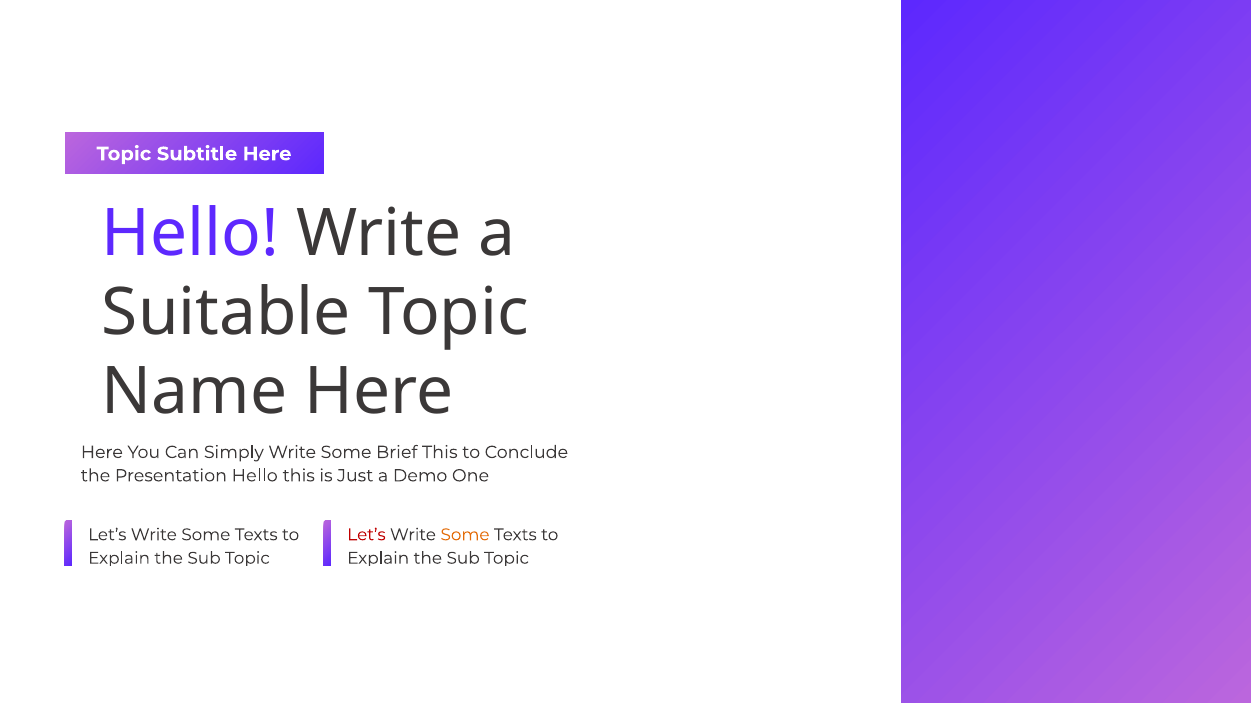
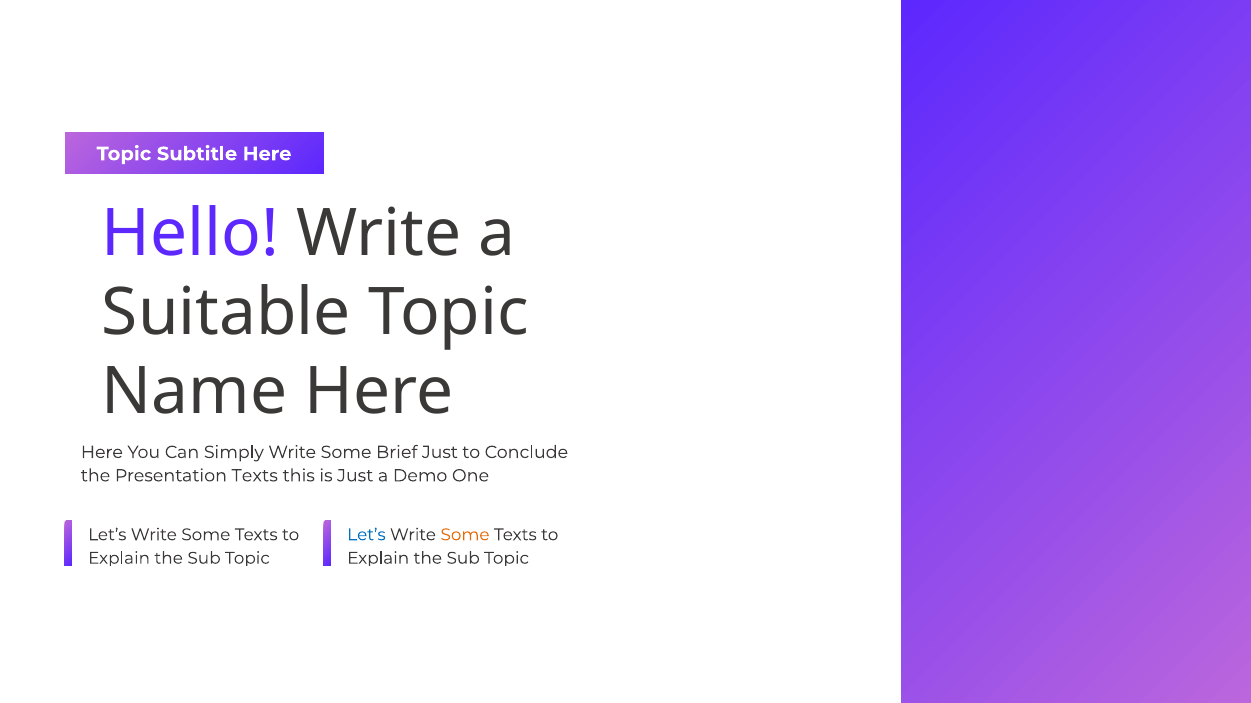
Brief This: This -> Just
Presentation Hello: Hello -> Texts
Let’s at (366, 535) colour: red -> blue
